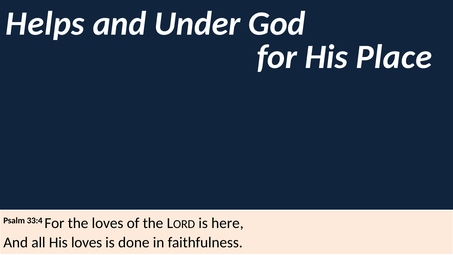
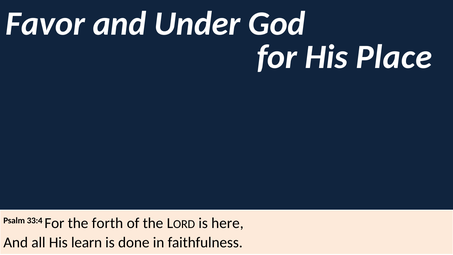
Helps: Helps -> Favor
the loves: loves -> forth
His loves: loves -> learn
